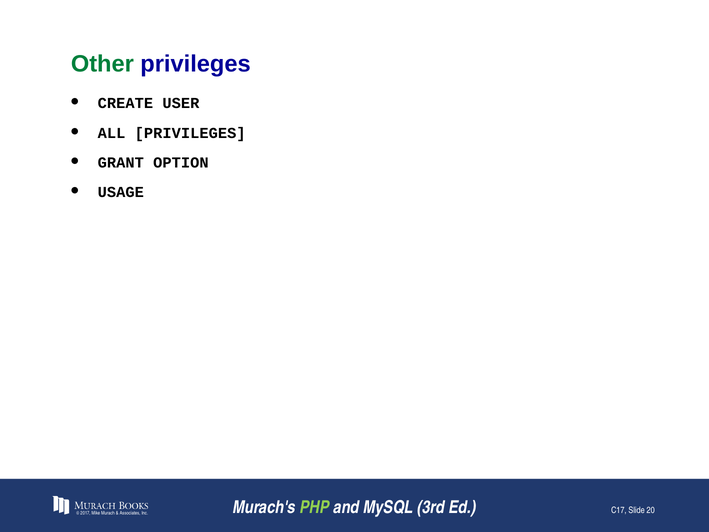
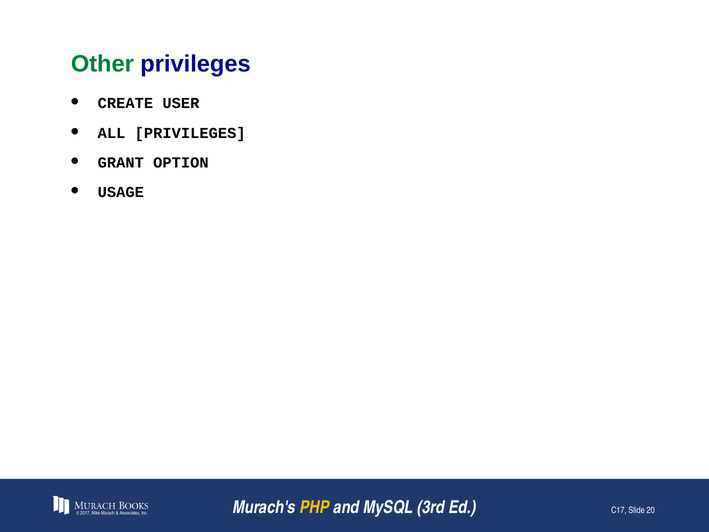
PHP colour: light green -> yellow
